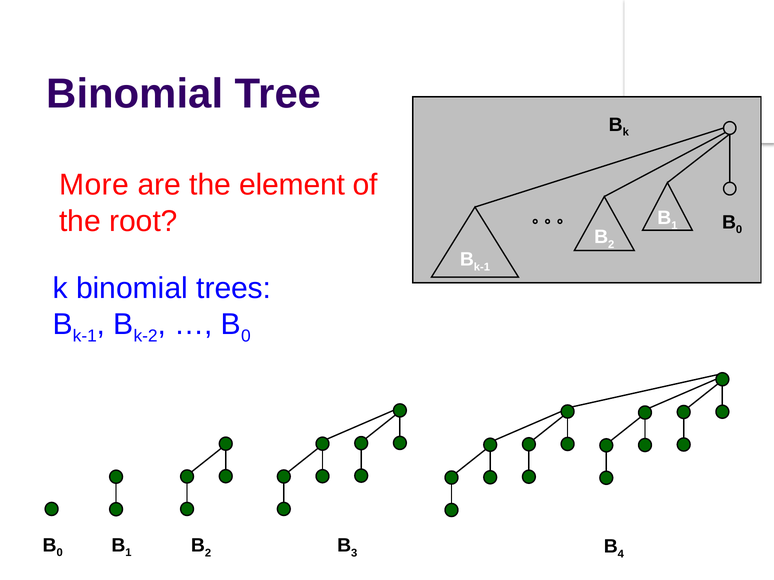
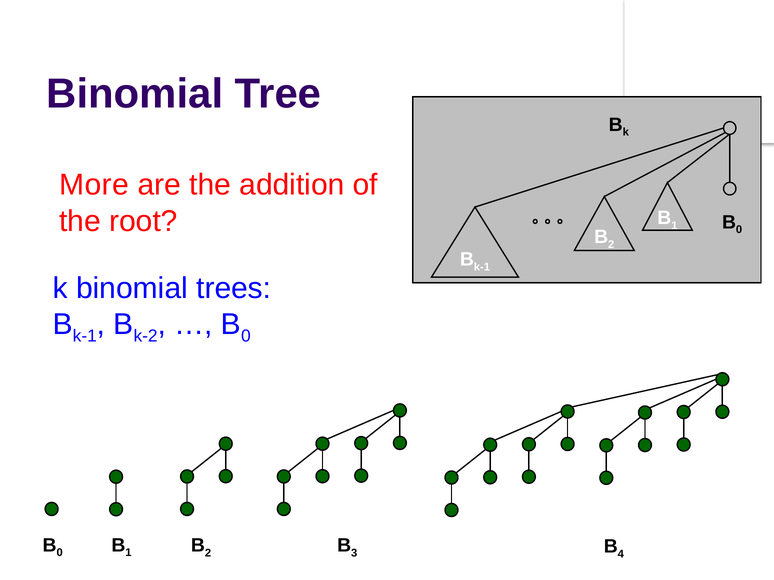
element: element -> addition
